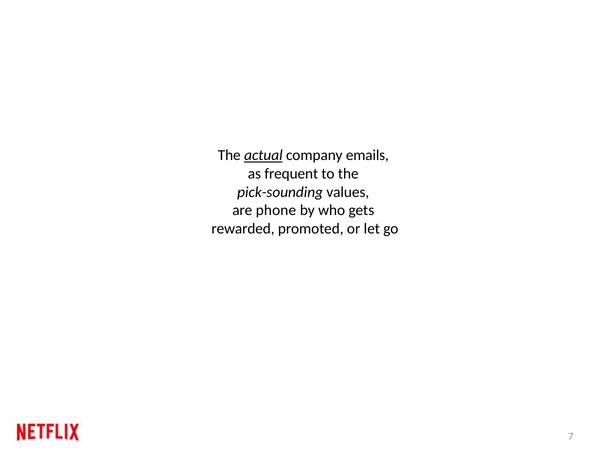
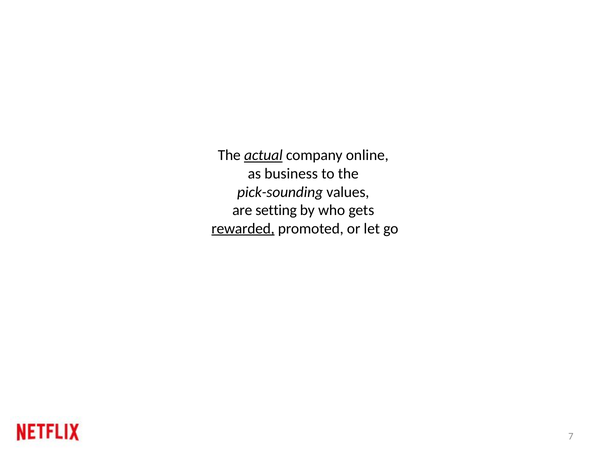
emails: emails -> online
frequent: frequent -> business
phone: phone -> setting
rewarded underline: none -> present
